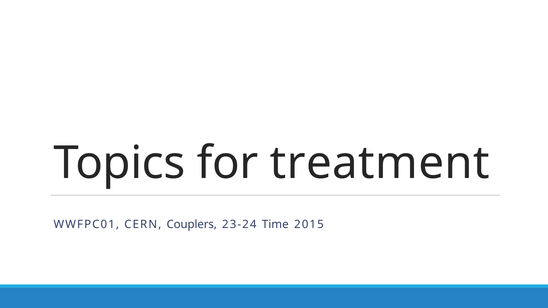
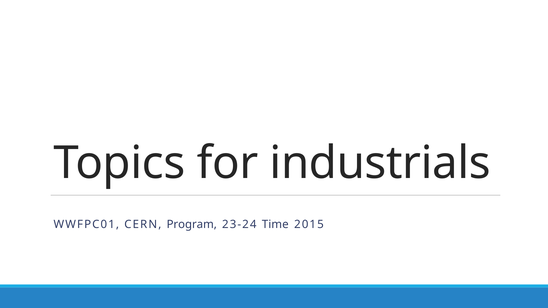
treatment: treatment -> industrials
Couplers: Couplers -> Program
